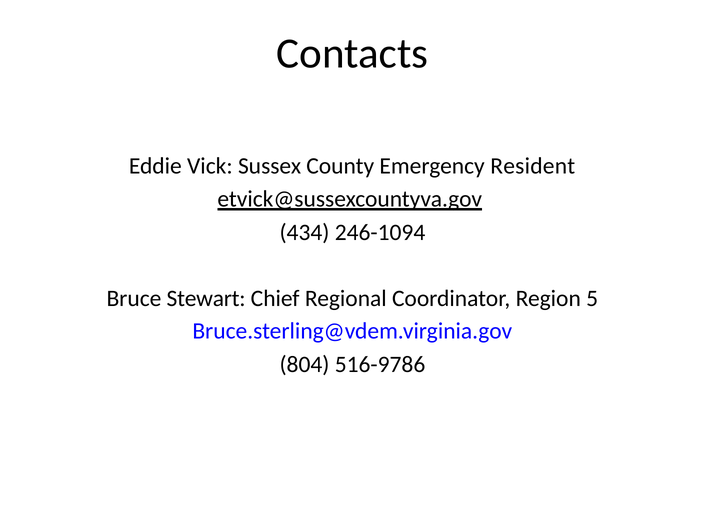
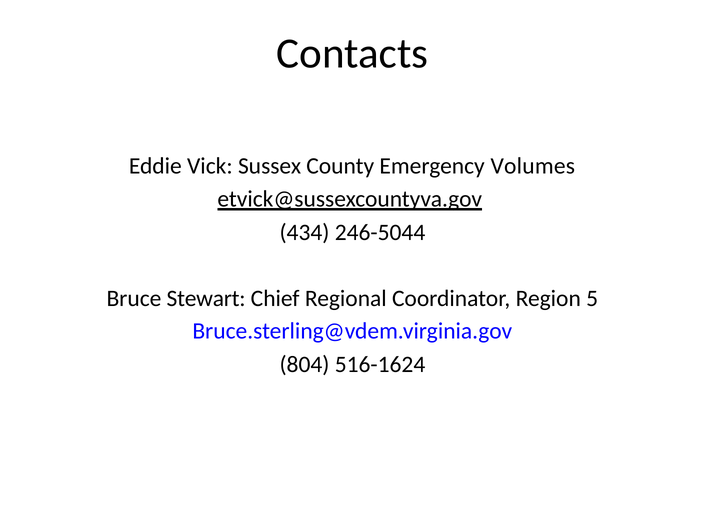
Resident: Resident -> Volumes
246-1094: 246-1094 -> 246-5044
516-9786: 516-9786 -> 516-1624
